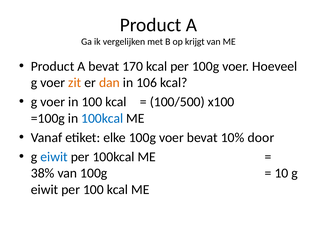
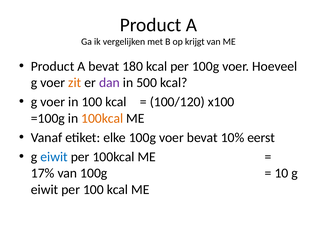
170: 170 -> 180
dan colour: orange -> purple
106: 106 -> 500
100/500: 100/500 -> 100/120
100kcal at (102, 118) colour: blue -> orange
door: door -> eerst
38%: 38% -> 17%
